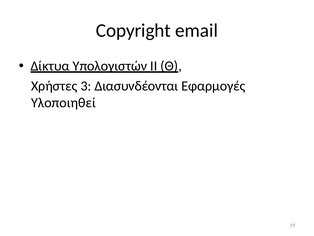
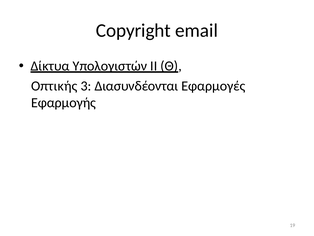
Χρήστες: Χρήστες -> Οπτικής
Υλοποιηθεί: Υλοποιηθεί -> Εφαρμογής
